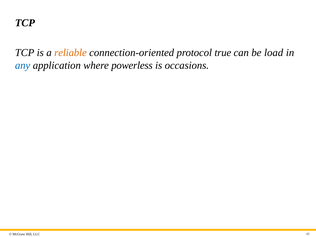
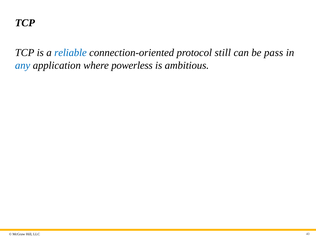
reliable colour: orange -> blue
true: true -> still
load: load -> pass
occasions: occasions -> ambitious
